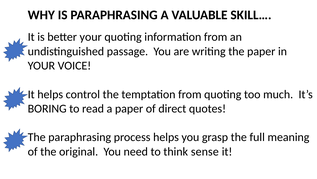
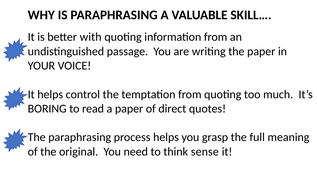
better your: your -> with
